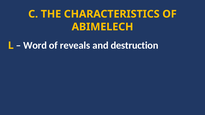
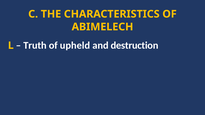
Word: Word -> Truth
reveals: reveals -> upheld
